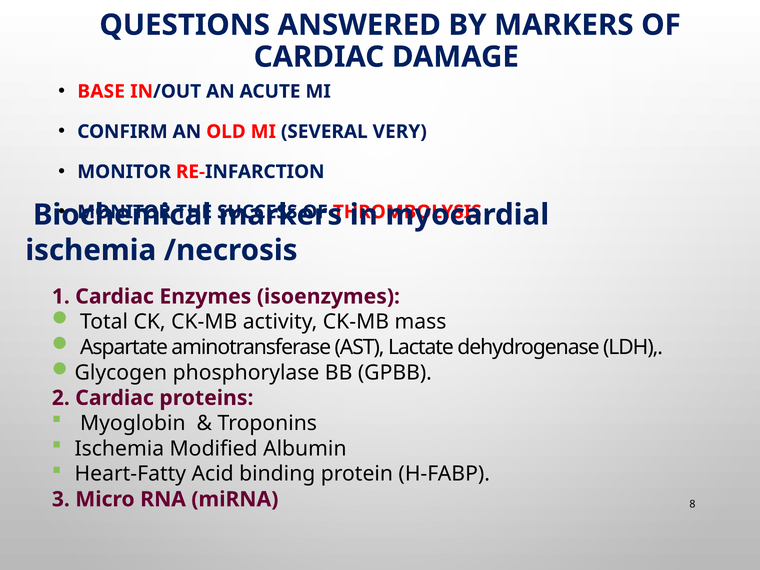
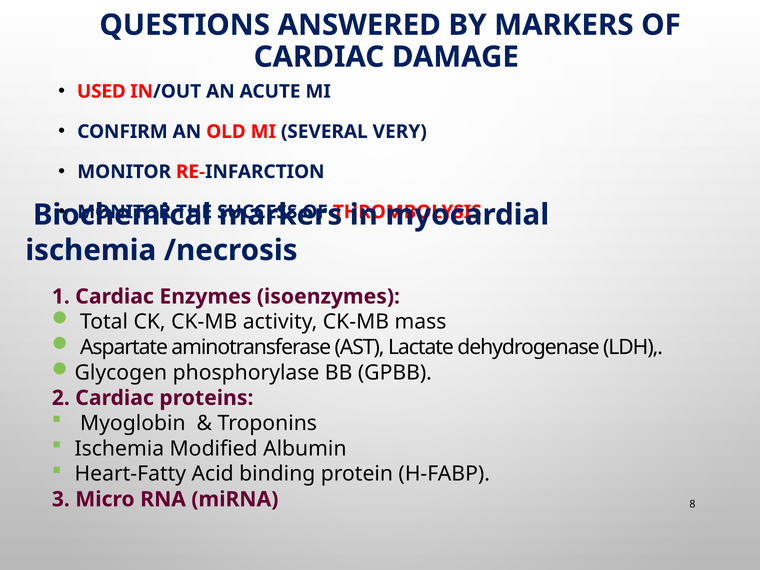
BASE: BASE -> USED
